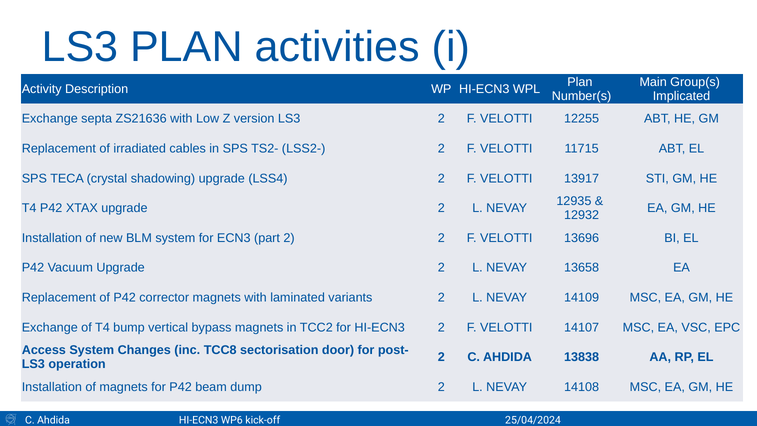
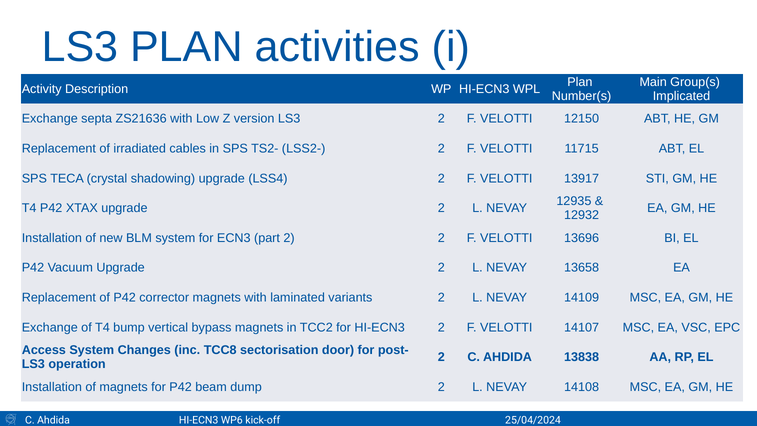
12255: 12255 -> 12150
